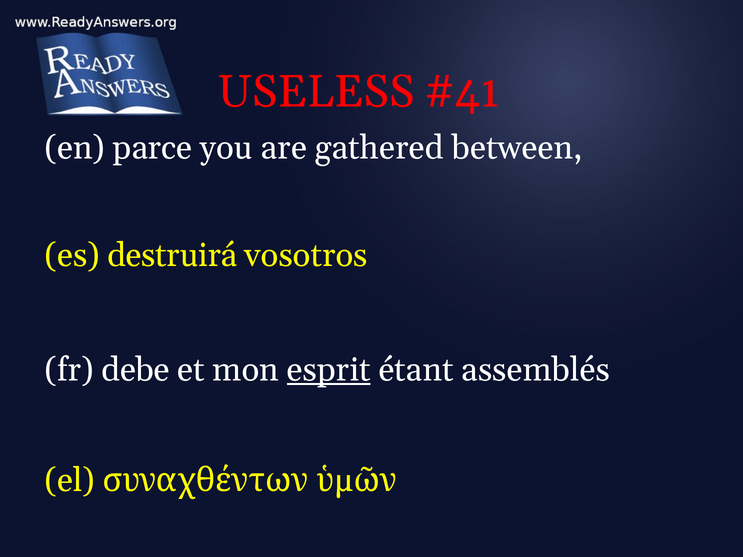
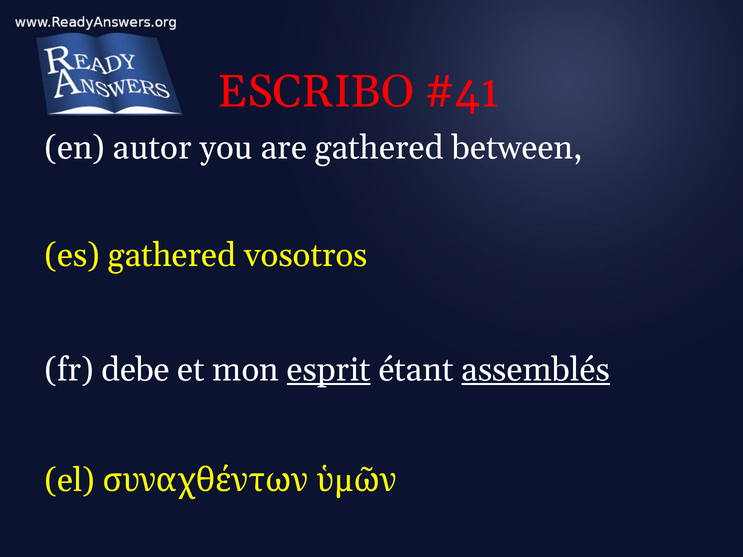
USELESS: USELESS -> ESCRIBO
parce: parce -> autor
es destruirá: destruirá -> gathered
assemblés underline: none -> present
